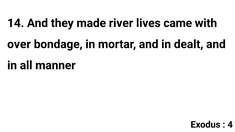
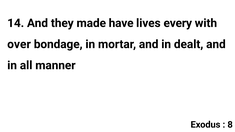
river: river -> have
came: came -> every
4: 4 -> 8
